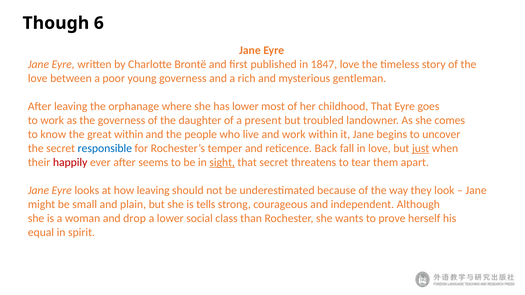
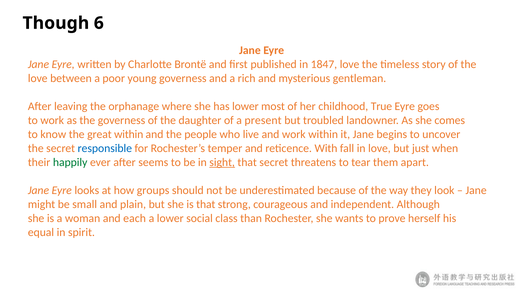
childhood That: That -> True
Back: Back -> With
just underline: present -> none
happily colour: red -> green
how leaving: leaving -> groups
is tells: tells -> that
drop: drop -> each
